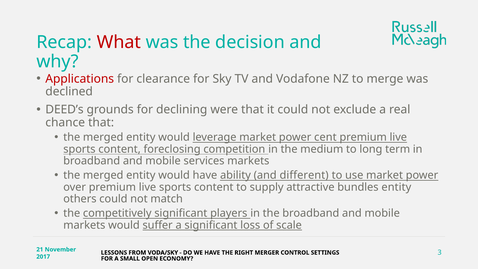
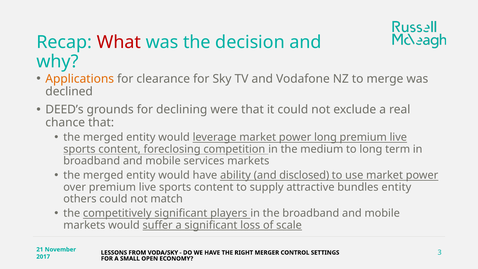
Applications colour: red -> orange
power cent: cent -> long
different: different -> disclosed
